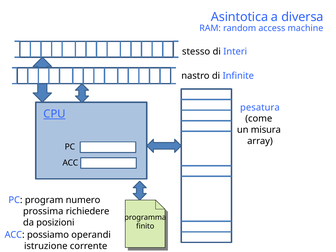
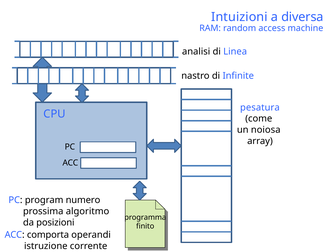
Asintotica: Asintotica -> Intuizioni
stesso: stesso -> analisi
Interi: Interi -> Linea
CPU underline: present -> none
misura: misura -> noiosa
richiedere: richiedere -> algoritmo
possiamo: possiamo -> comporta
